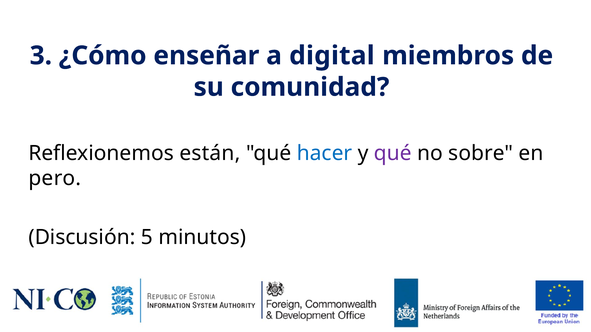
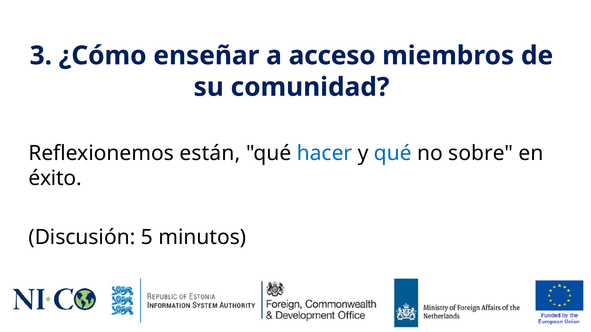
digital: digital -> acceso
qué at (393, 153) colour: purple -> blue
pero: pero -> éxito
